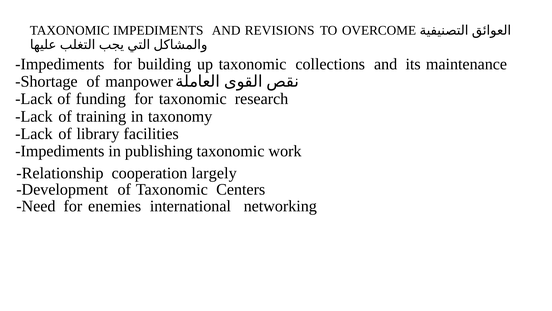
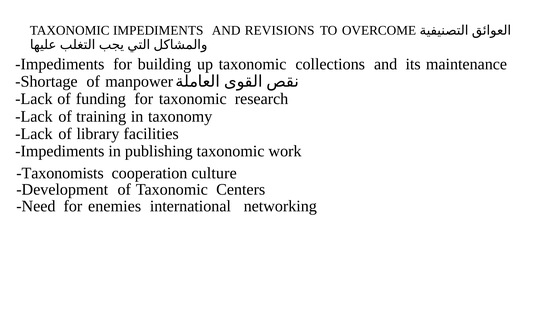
Relationship: Relationship -> Taxonomists
largely: largely -> culture
